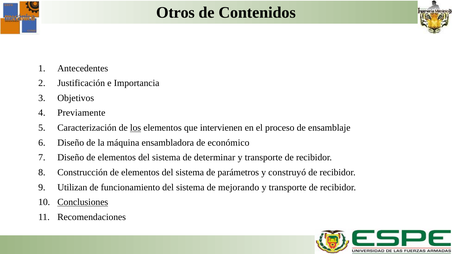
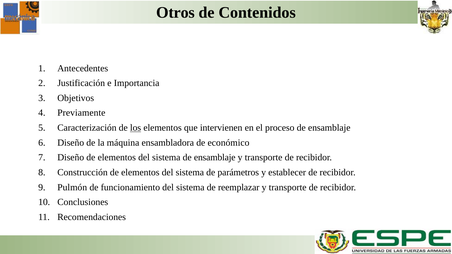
sistema de determinar: determinar -> ensamblaje
construyó: construyó -> establecer
Utilizan: Utilizan -> Pulmón
mejorando: mejorando -> reemplazar
Conclusiones underline: present -> none
